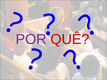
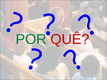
POR colour: purple -> green
